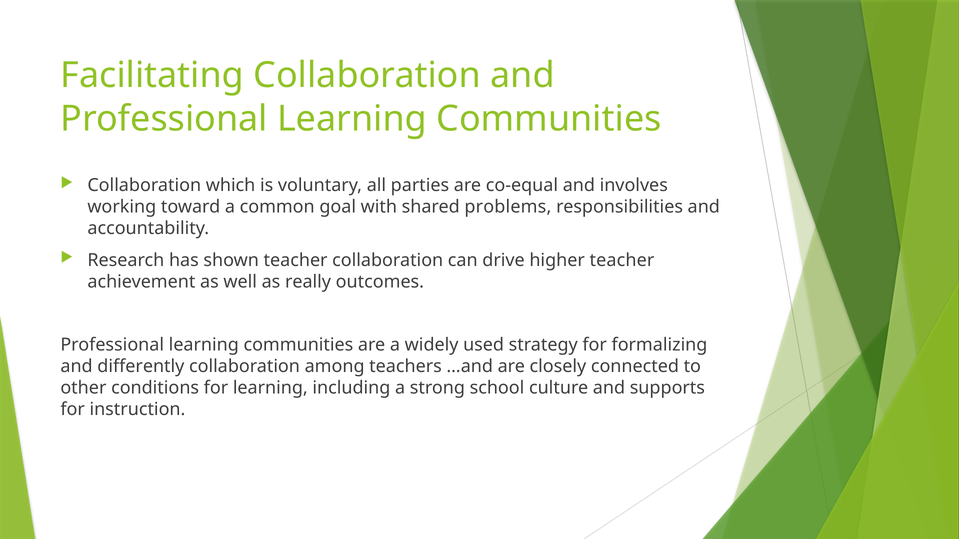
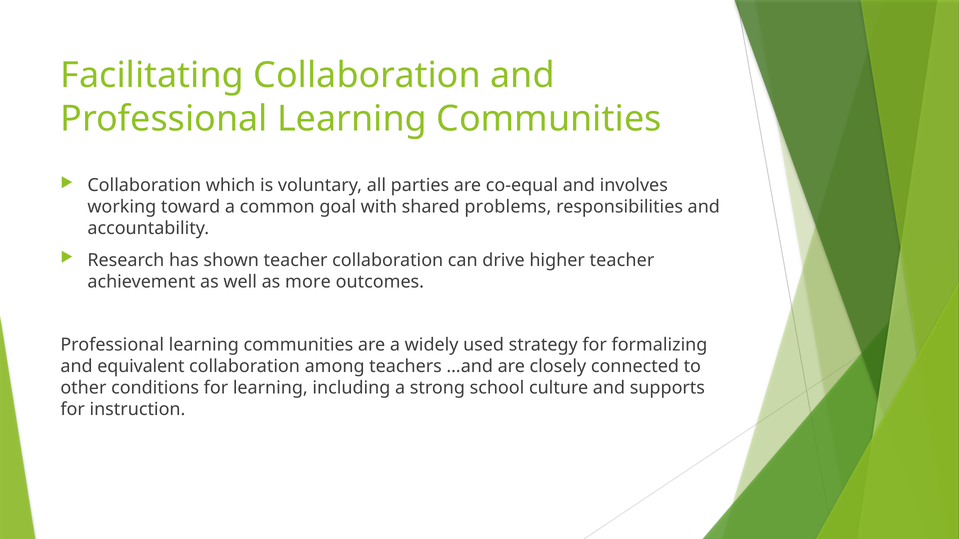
really: really -> more
differently: differently -> equivalent
